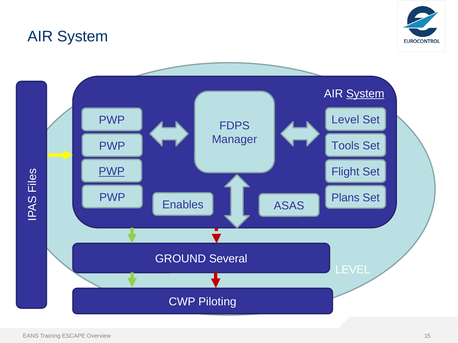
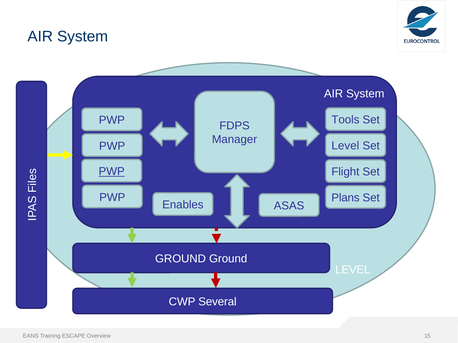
System at (365, 94) underline: present -> none
PWP Level: Level -> Tools
Tools at (345, 146): Tools -> Level
GROUND Several: Several -> Ground
Piloting: Piloting -> Several
